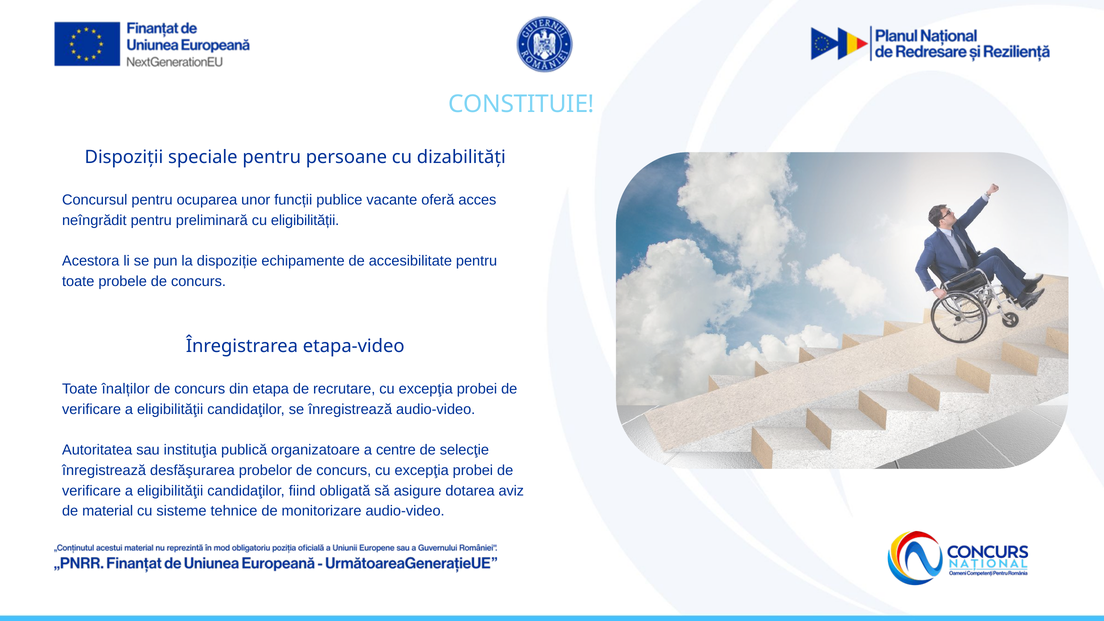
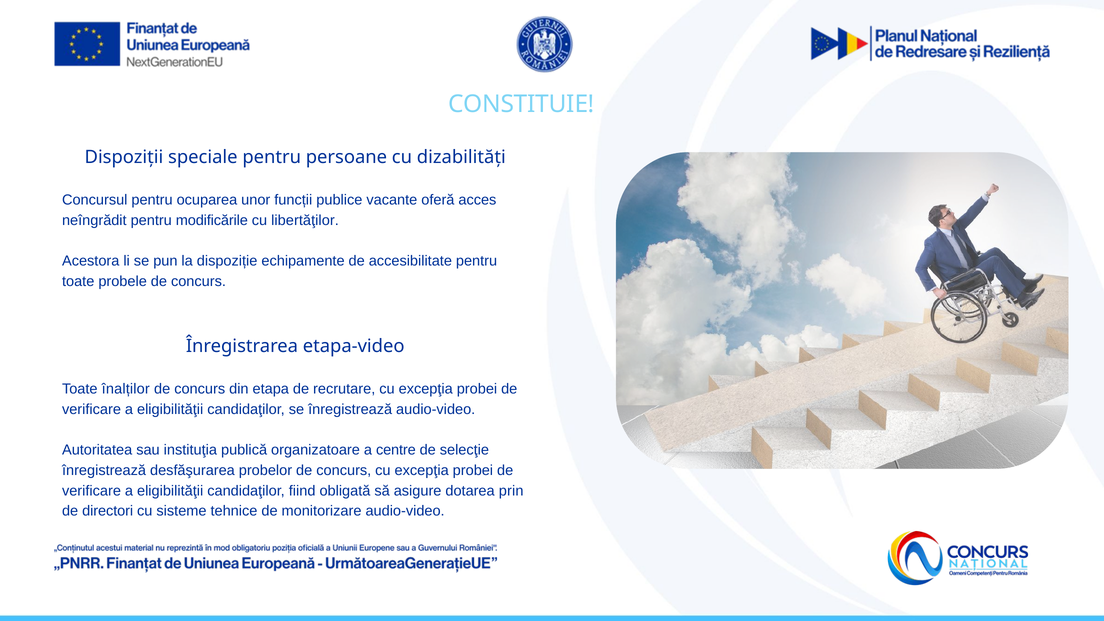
preliminară: preliminară -> modificările
eligibilității: eligibilității -> libertăţilor
aviz: aviz -> prin
material: material -> directori
